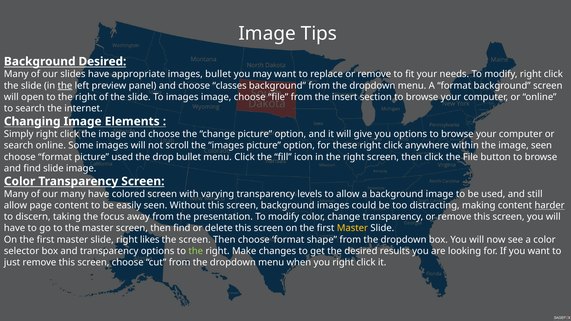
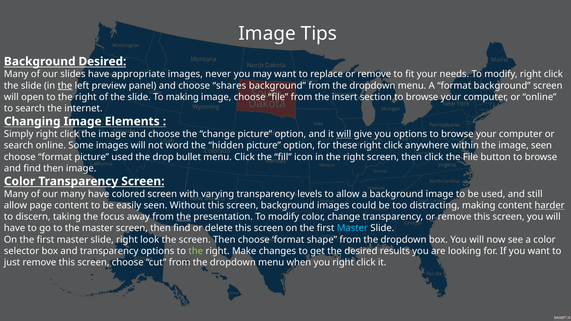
images bullet: bullet -> never
classes: classes -> shares
To images: images -> making
will at (344, 134) underline: none -> present
scroll: scroll -> word
the images: images -> hidden
find slide: slide -> then
the at (184, 217) underline: none -> present
Master at (352, 228) colour: yellow -> light blue
likes: likes -> look
